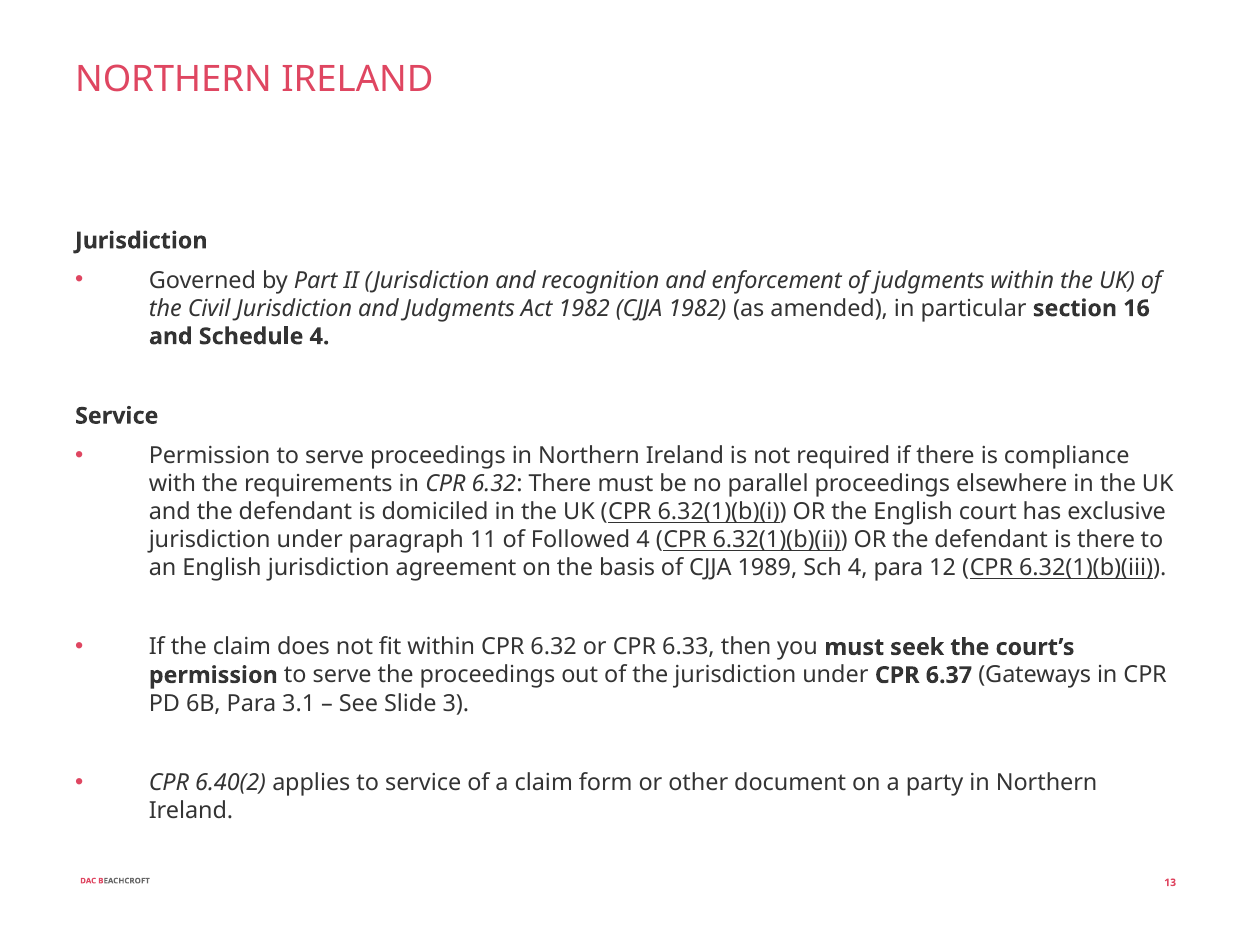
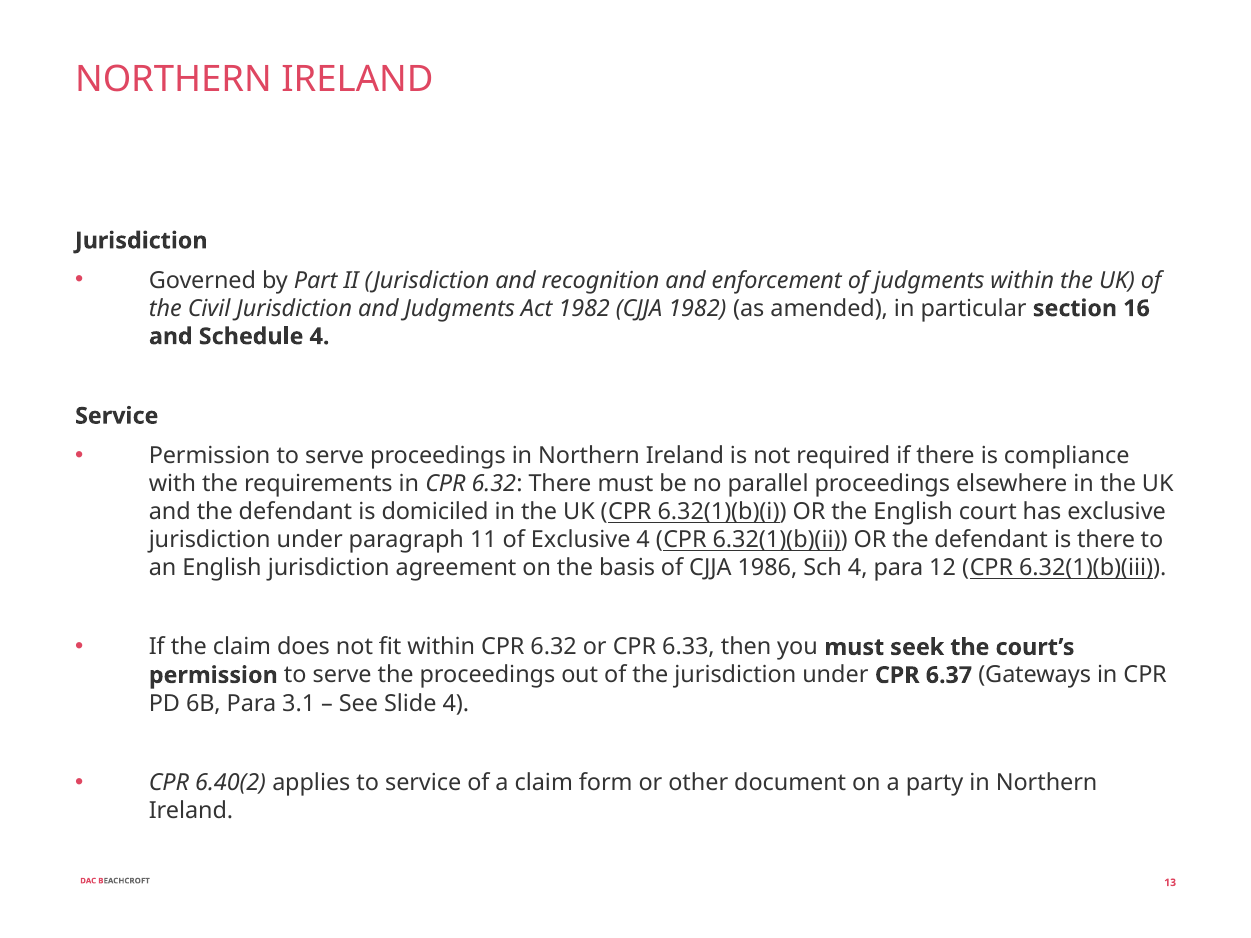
of Followed: Followed -> Exclusive
1989: 1989 -> 1986
Slide 3: 3 -> 4
